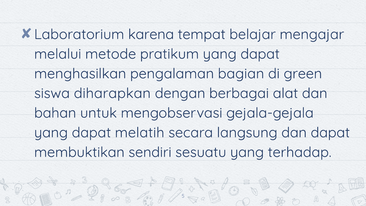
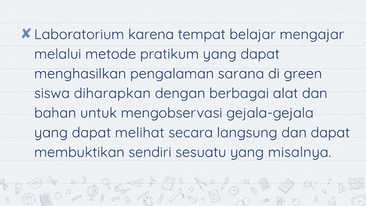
bagian: bagian -> sarana
melatih: melatih -> melihat
terhadap: terhadap -> misalnya
